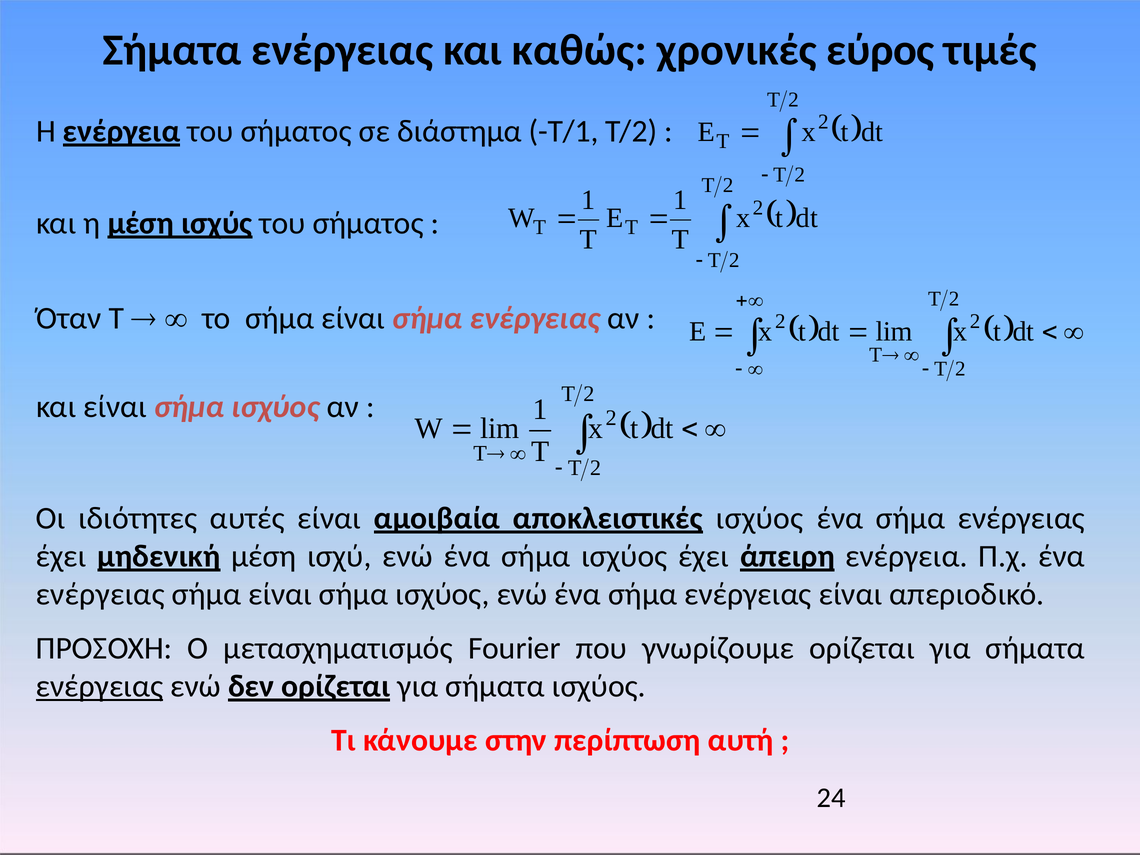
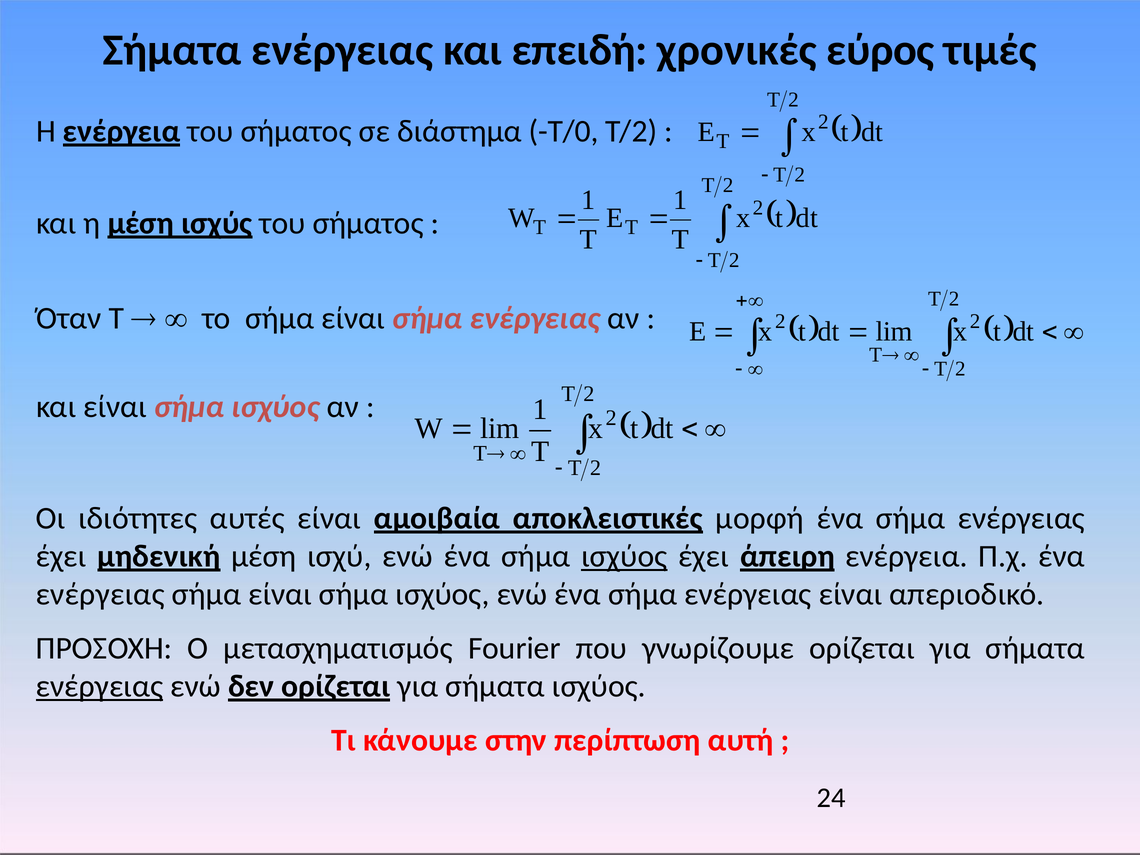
καθώς: καθώς -> επειδή
Τ/1: Τ/1 -> Τ/0
αποκλειστικές ισχύος: ισχύος -> μορφή
ισχύος at (624, 556) underline: none -> present
